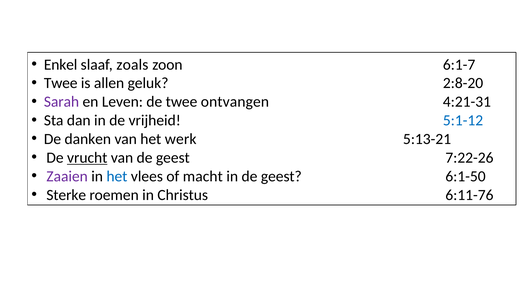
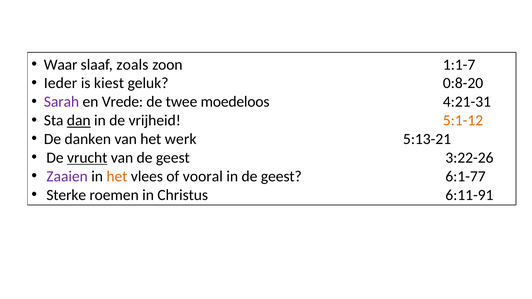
Enkel: Enkel -> Waar
6:1-7: 6:1-7 -> 1:1-7
Twee at (61, 83): Twee -> Ieder
allen: allen -> kiest
2:8-20: 2:8-20 -> 0:8-20
Leven: Leven -> Vrede
ontvangen: ontvangen -> moedeloos
dan underline: none -> present
5:1-12 colour: blue -> orange
7:22-26: 7:22-26 -> 3:22-26
het at (117, 176) colour: blue -> orange
macht: macht -> vooral
6:1-50: 6:1-50 -> 6:1-77
6:11-76: 6:11-76 -> 6:11-91
